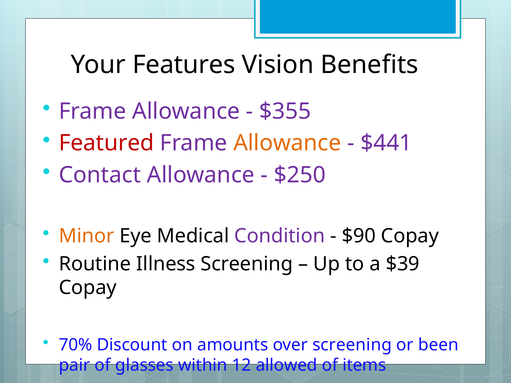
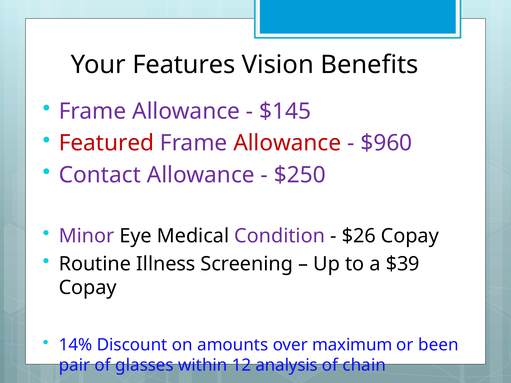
$355: $355 -> $145
Allowance at (287, 143) colour: orange -> red
$441: $441 -> $960
Minor colour: orange -> purple
$90: $90 -> $26
70%: 70% -> 14%
over screening: screening -> maximum
allowed: allowed -> analysis
items: items -> chain
